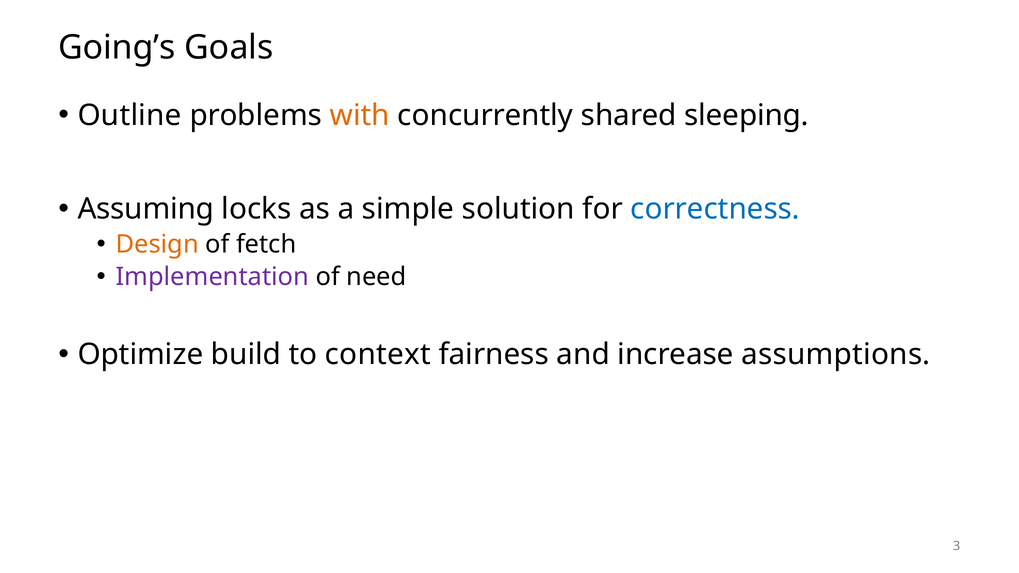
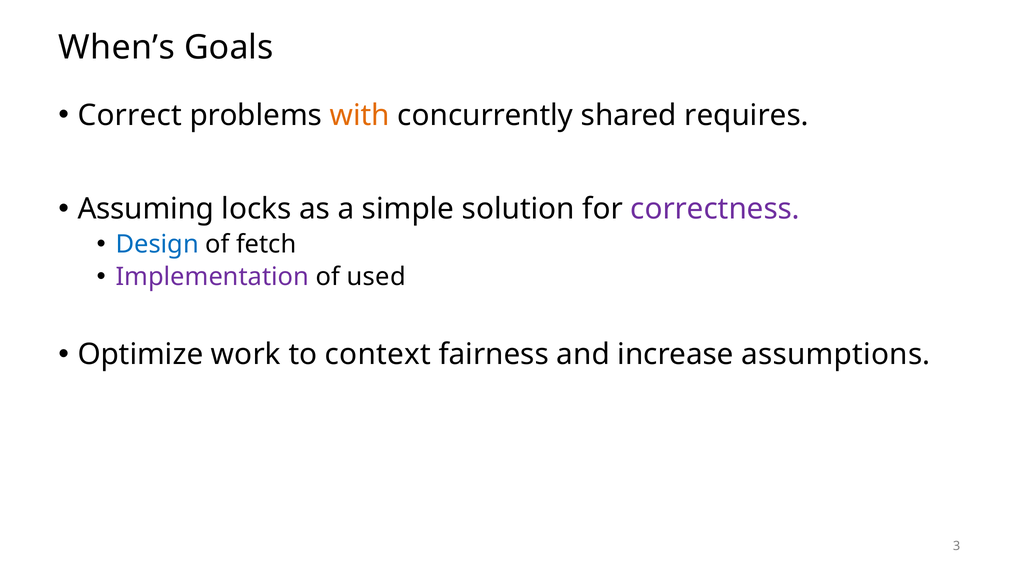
Going’s: Going’s -> When’s
Outline: Outline -> Correct
sleeping: sleeping -> requires
correctness colour: blue -> purple
Design colour: orange -> blue
need: need -> used
build: build -> work
